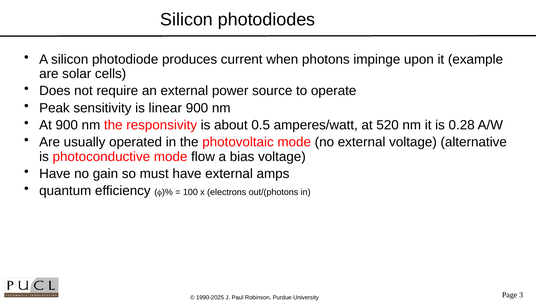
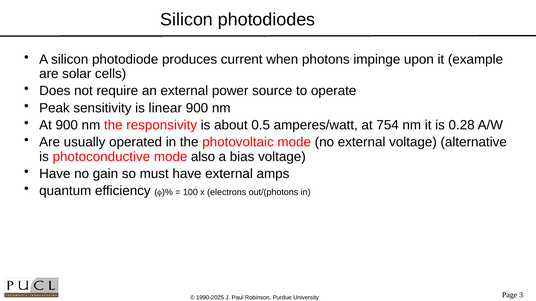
520: 520 -> 754
flow: flow -> also
